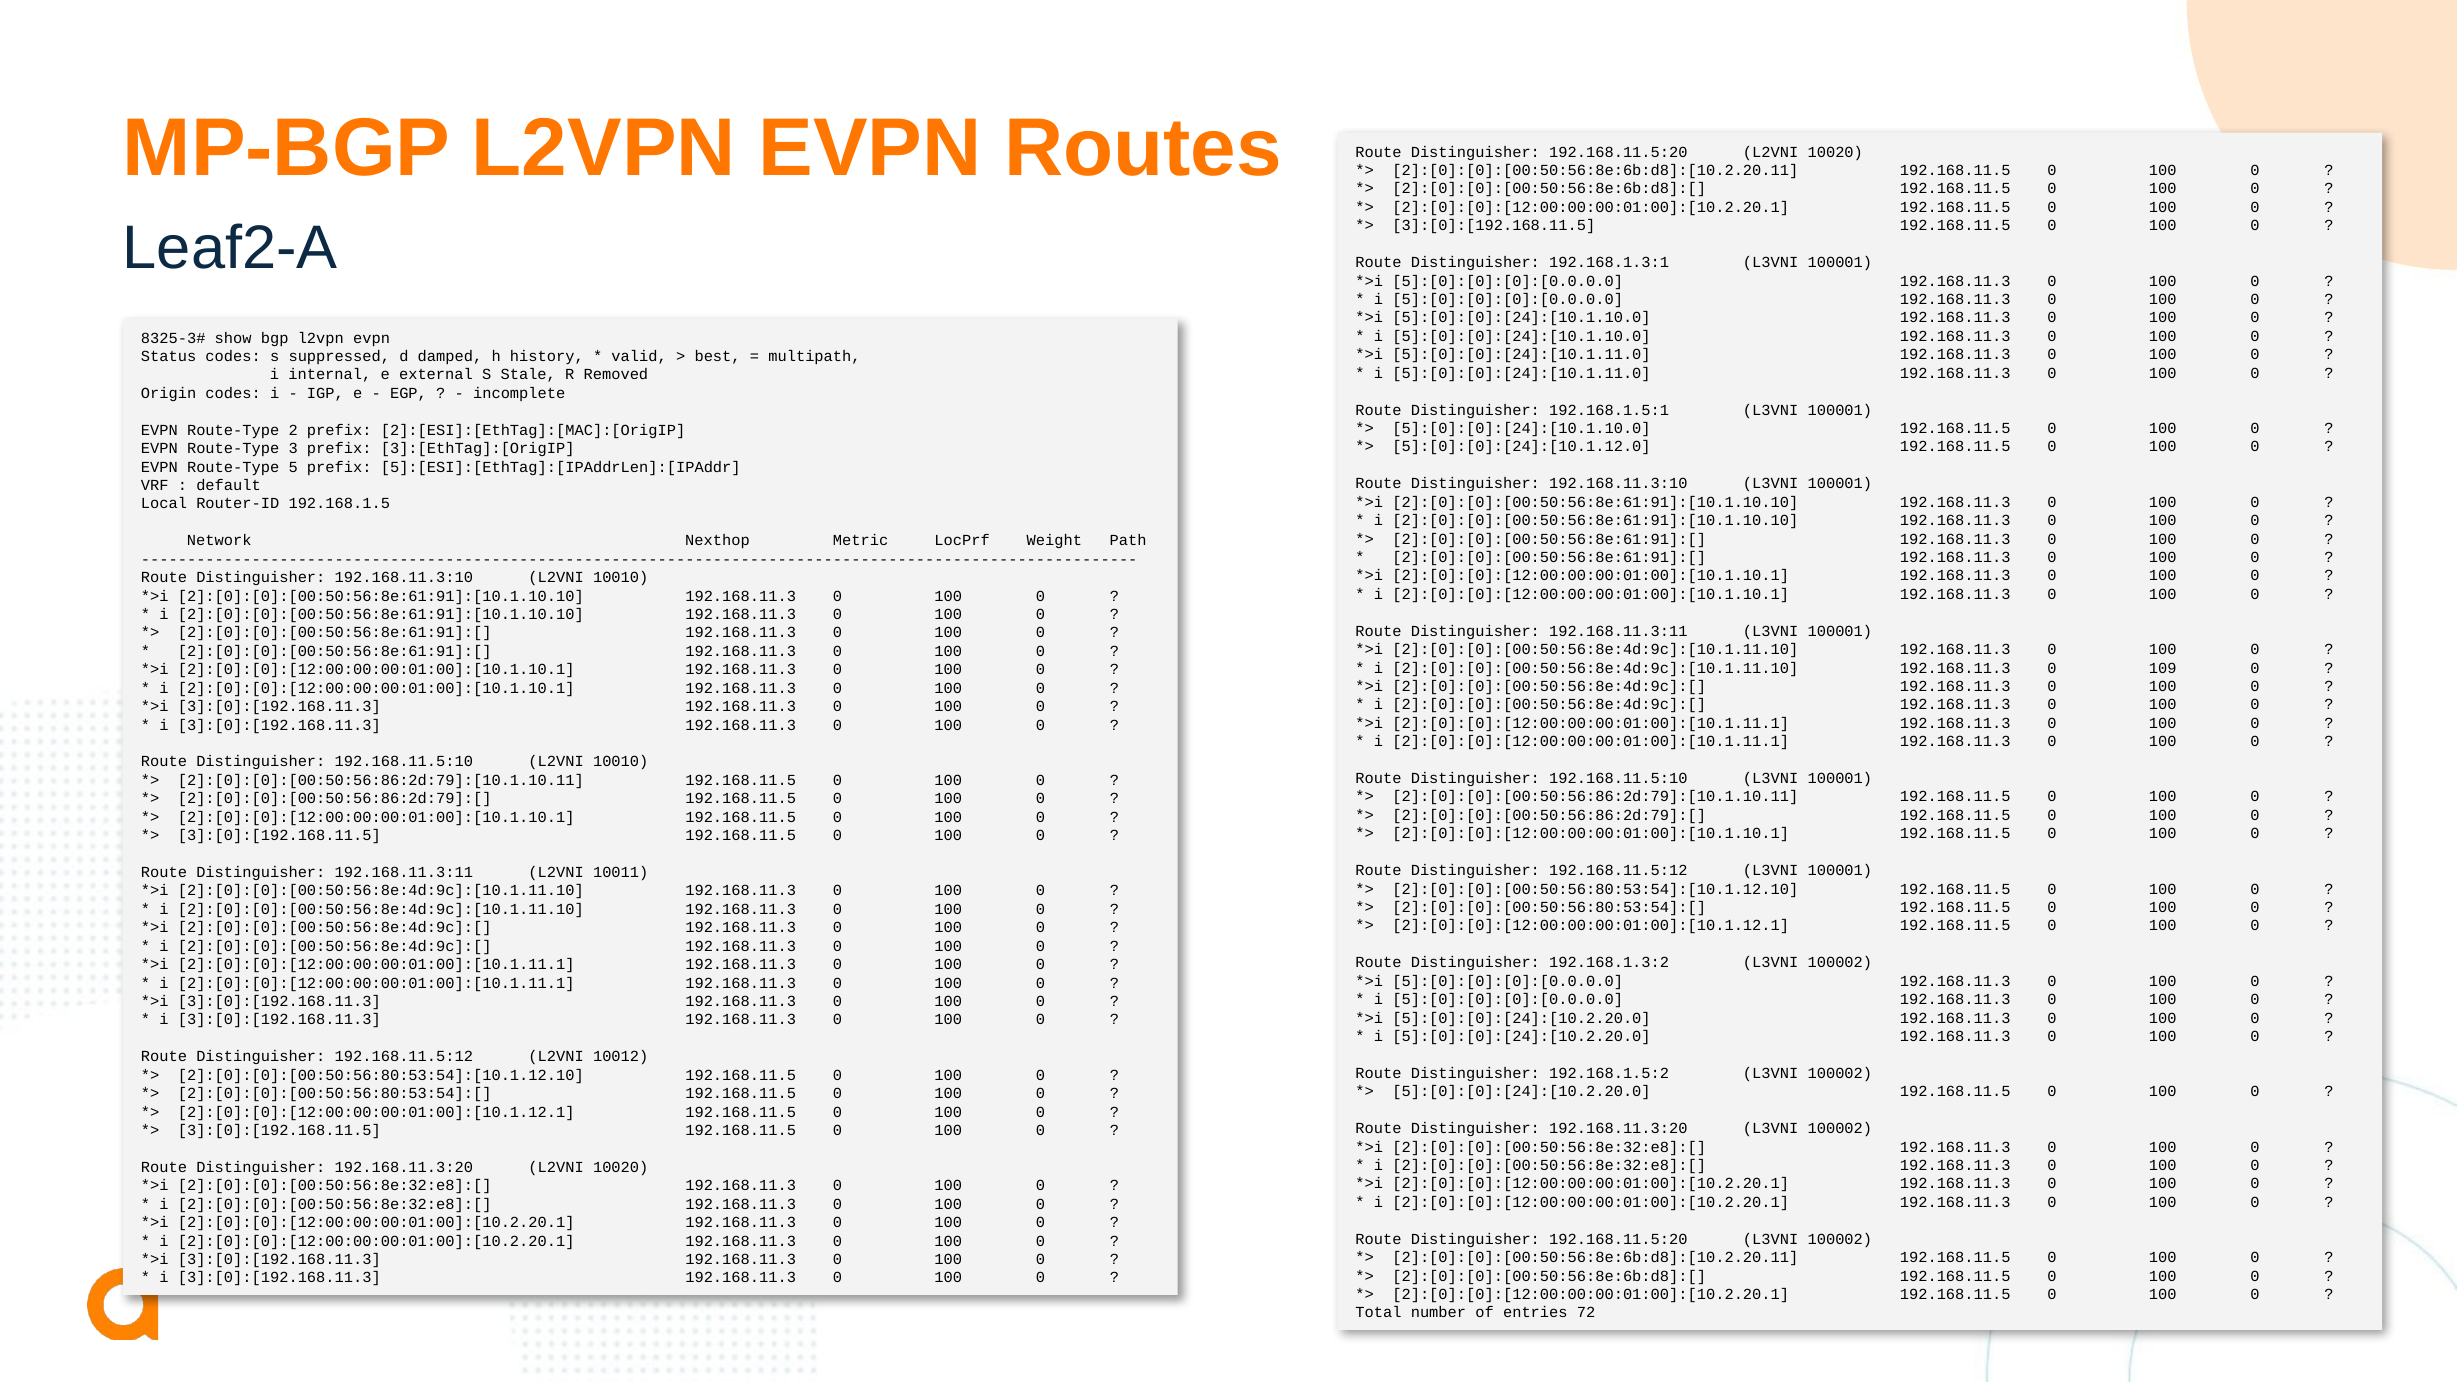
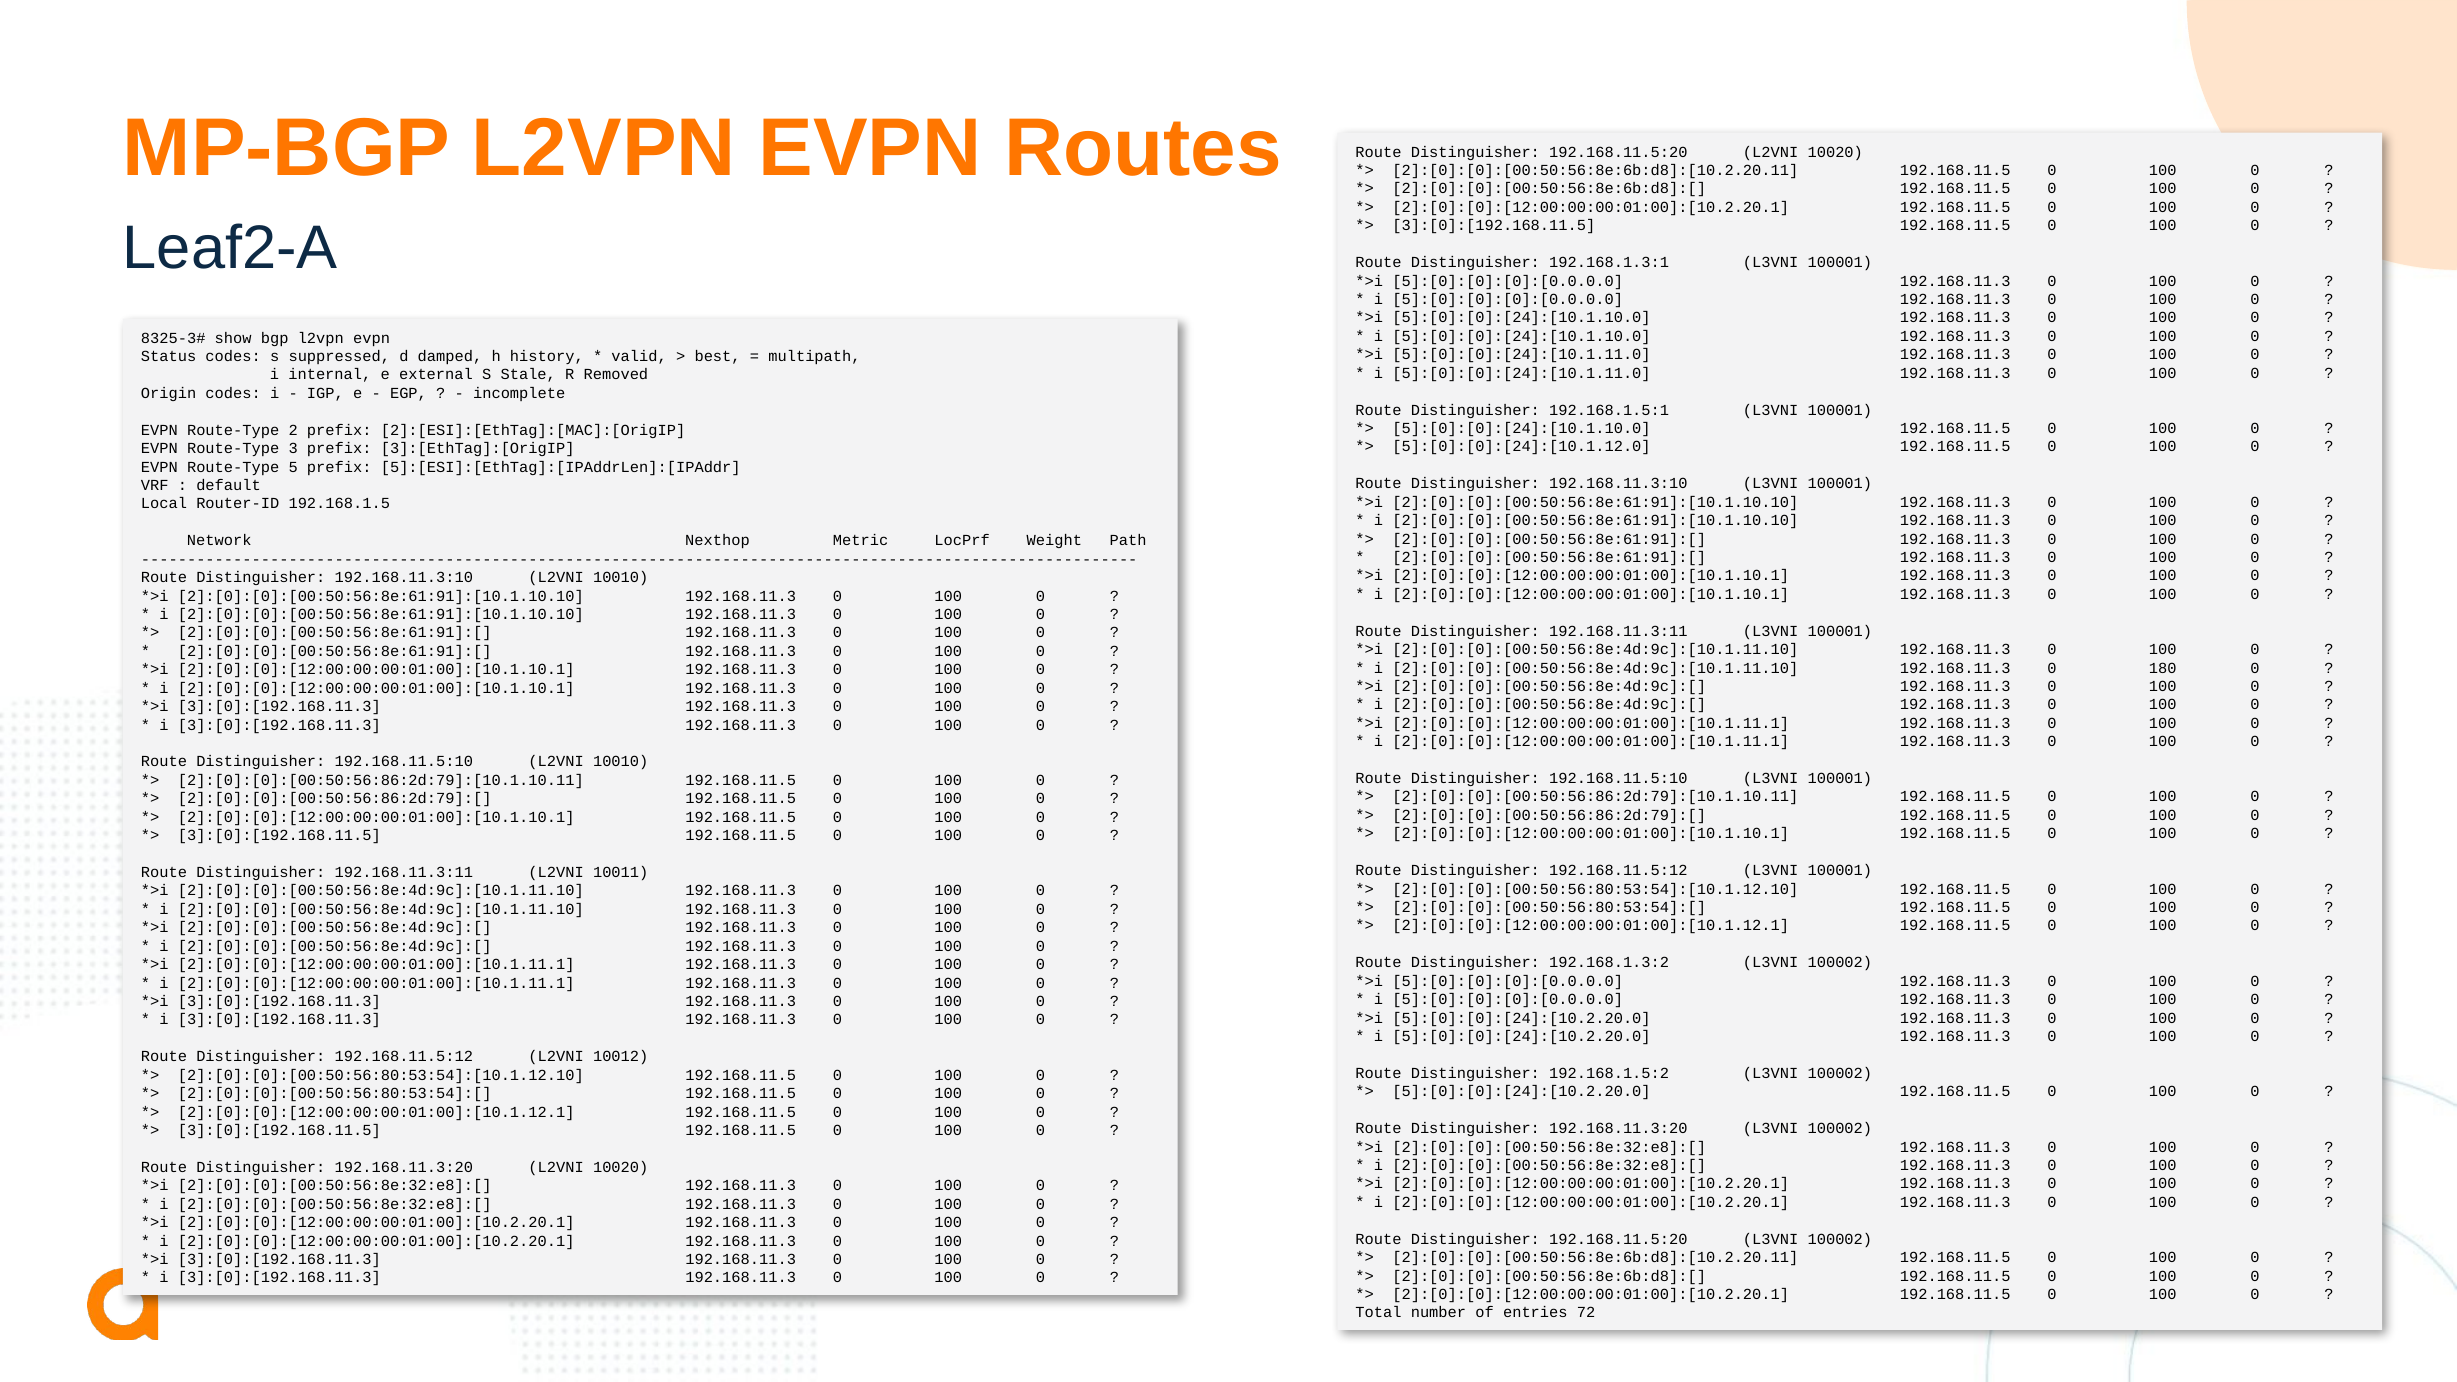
109: 109 -> 180
